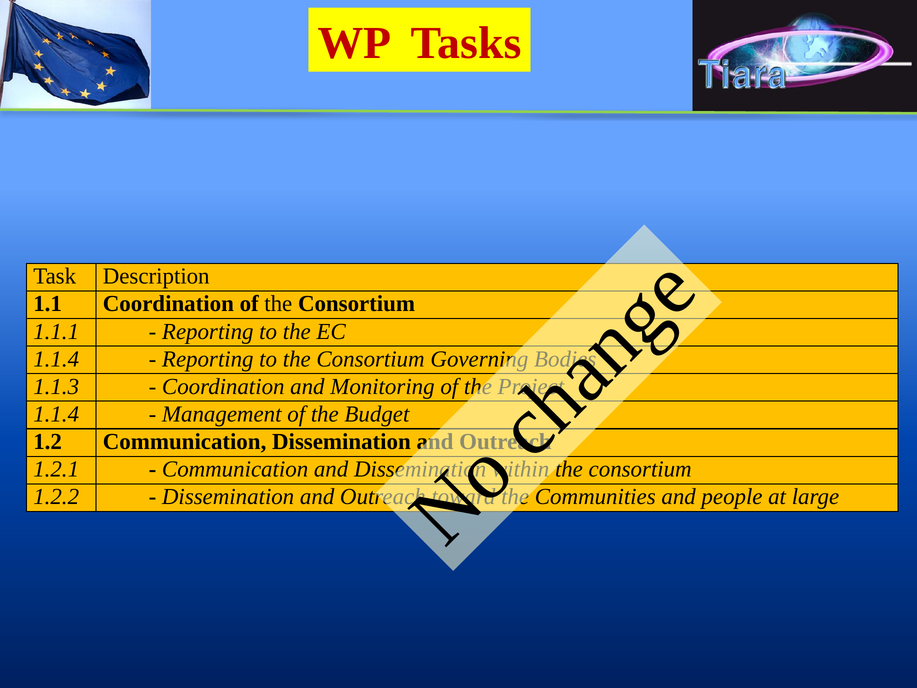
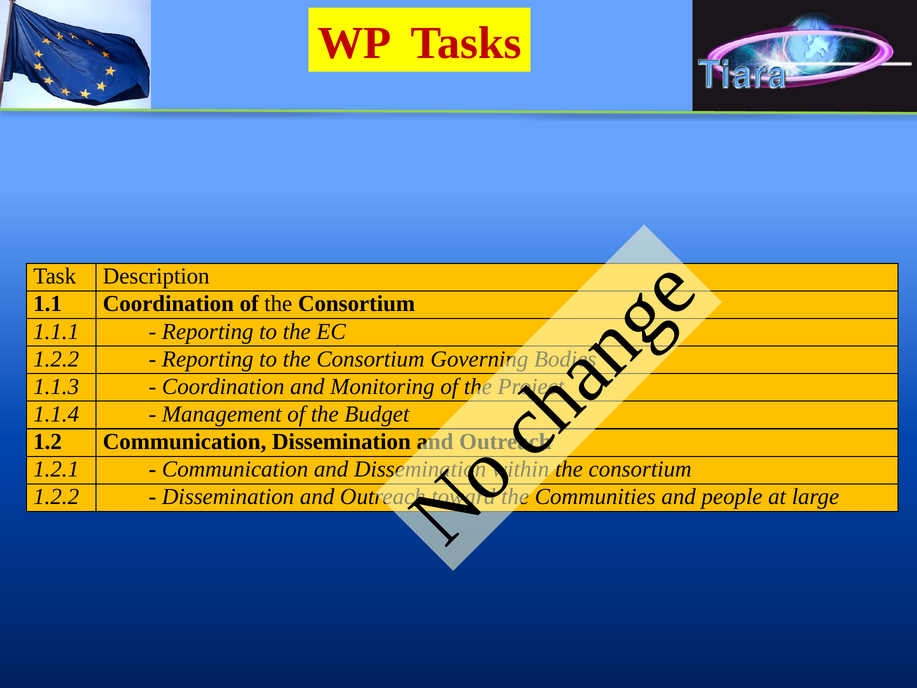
1.1.4 at (56, 359): 1.1.4 -> 1.2.2
